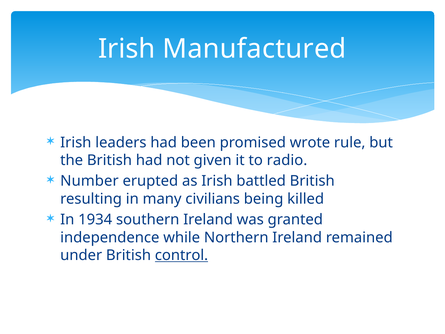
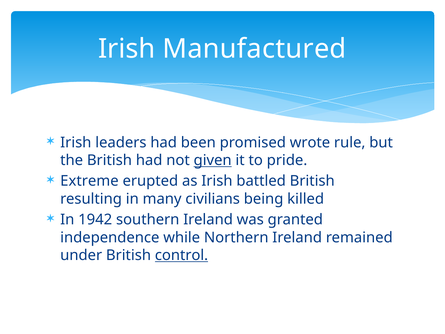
given underline: none -> present
radio: radio -> pride
Number: Number -> Extreme
1934: 1934 -> 1942
